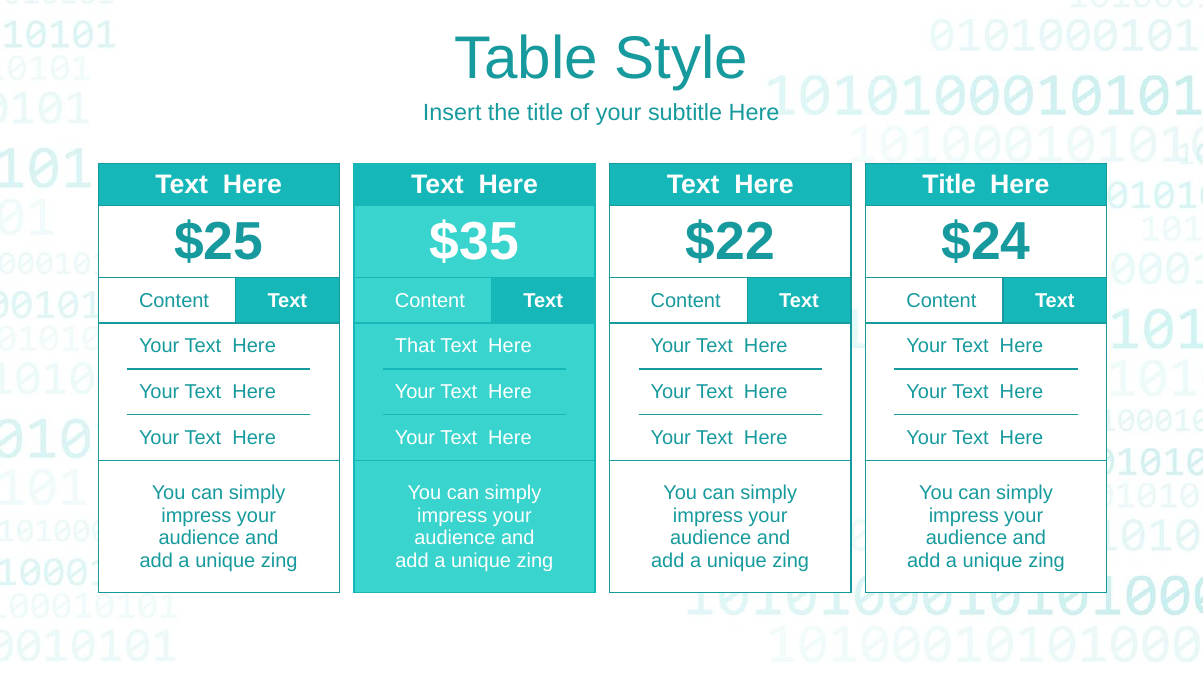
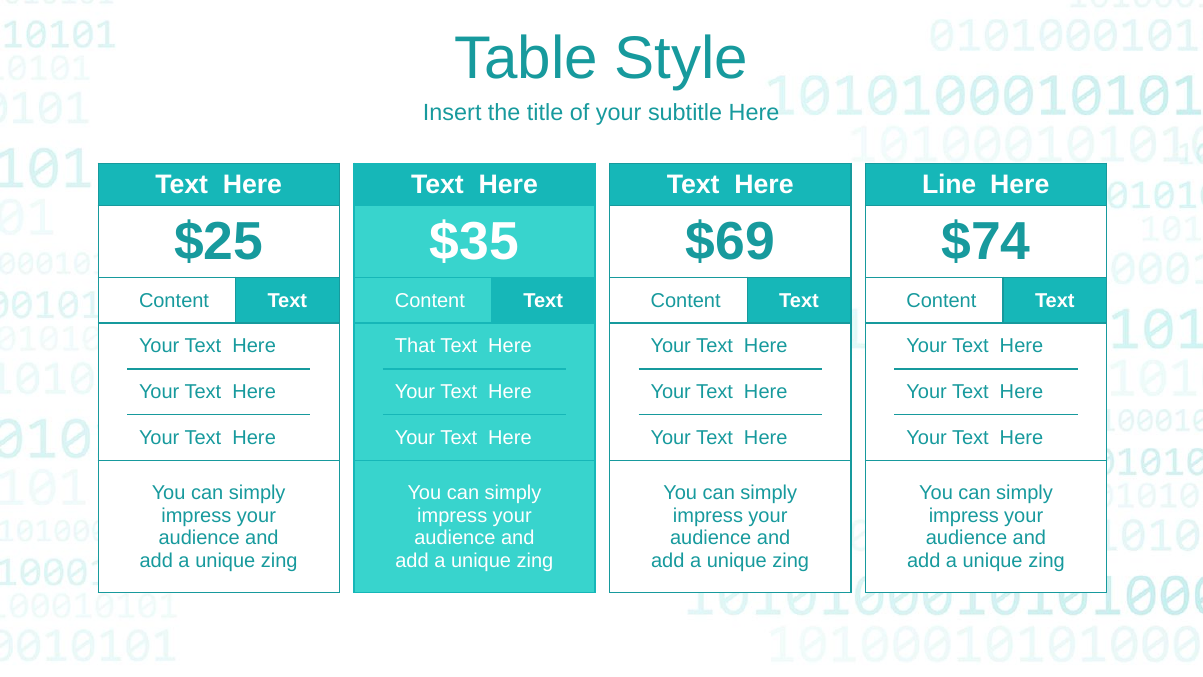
Title at (949, 185): Title -> Line
$22: $22 -> $69
$24: $24 -> $74
